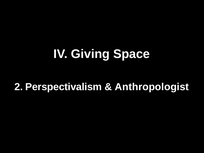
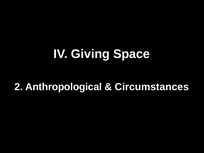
Perspectivalism: Perspectivalism -> Anthropological
Anthropologist: Anthropologist -> Circumstances
